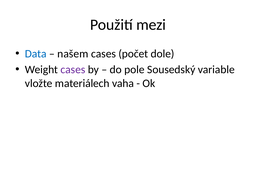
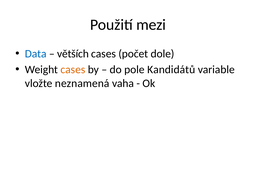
našem: našem -> větších
cases at (73, 70) colour: purple -> orange
Sousedský: Sousedský -> Kandidátů
materiálech: materiálech -> neznamená
